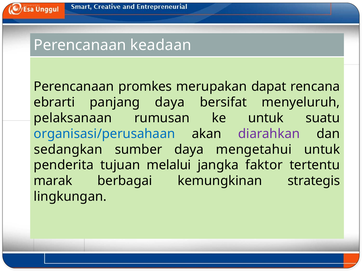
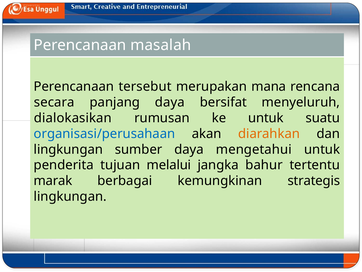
keadaan: keadaan -> masalah
promkes: promkes -> tersebut
dapat: dapat -> mana
ebrarti: ebrarti -> secara
pelaksanaan: pelaksanaan -> dialokasikan
diarahkan colour: purple -> orange
sedangkan at (68, 149): sedangkan -> lingkungan
faktor: faktor -> bahur
